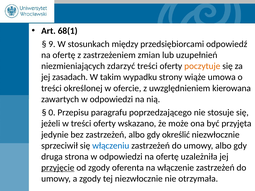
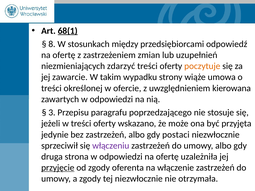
68(1 underline: none -> present
9: 9 -> 8
zasadach: zasadach -> zawarcie
0: 0 -> 3
określić: określić -> postaci
włączeniu colour: blue -> purple
